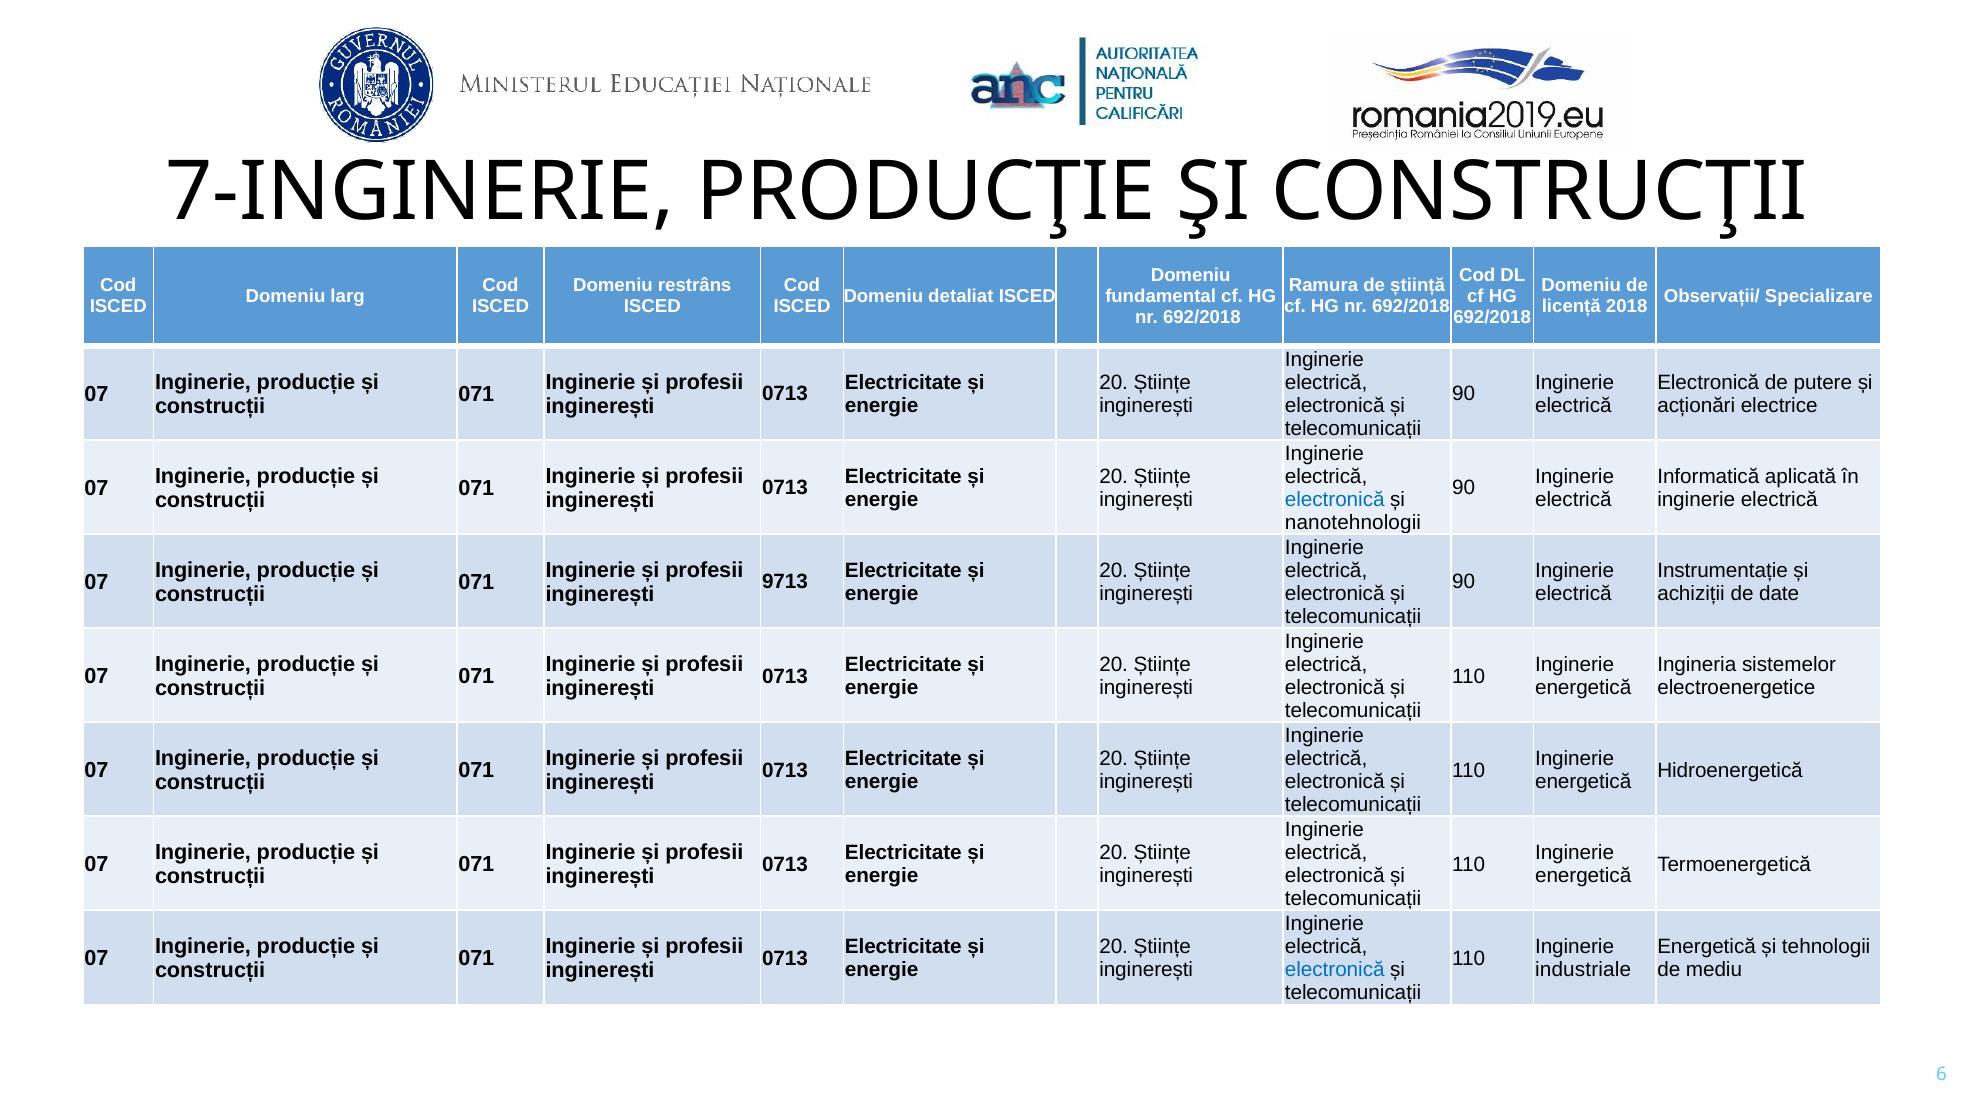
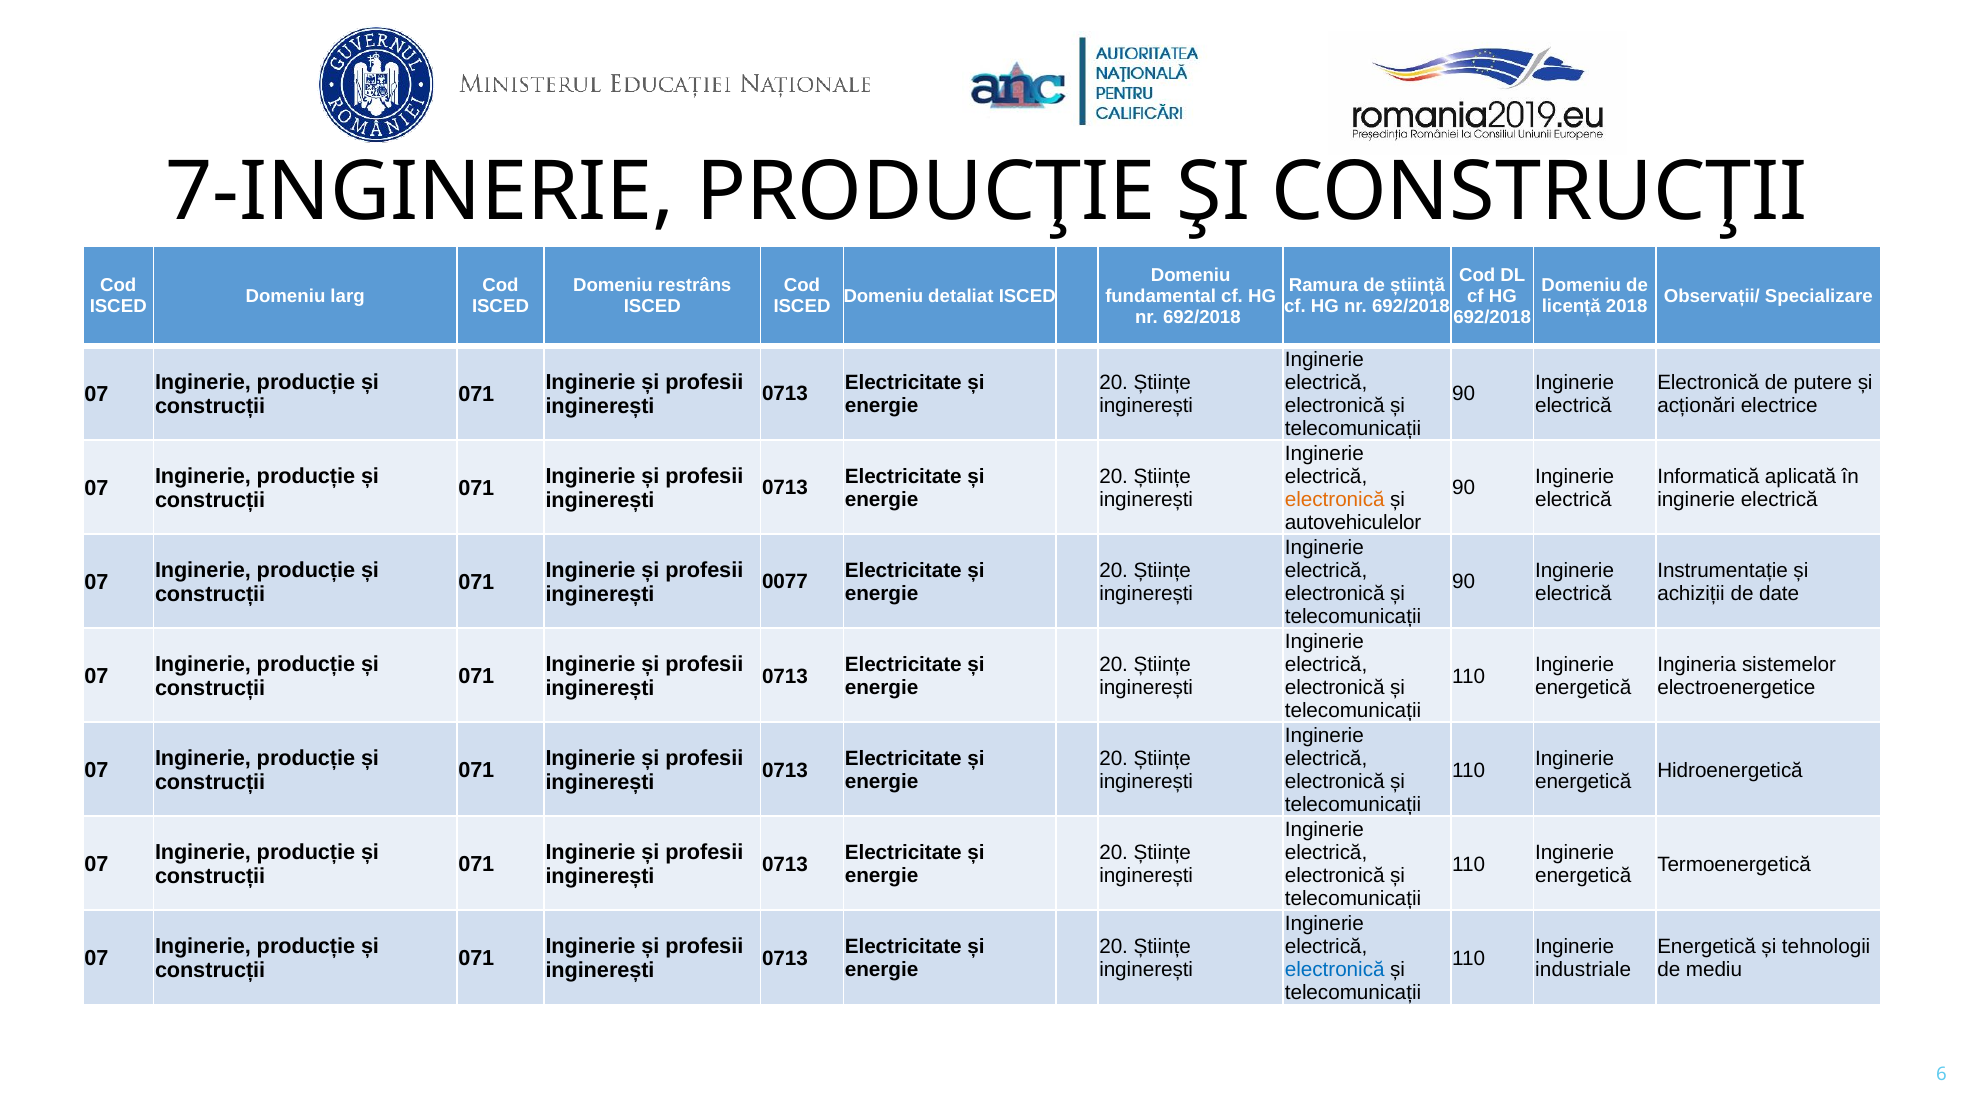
electronică at (1335, 499) colour: blue -> orange
nanotehnologii: nanotehnologii -> autovehiculelor
9713: 9713 -> 0077
